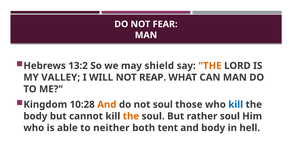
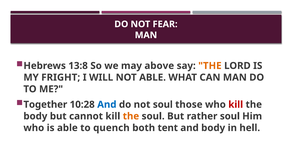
13:2: 13:2 -> 13:8
shield: shield -> above
VALLEY: VALLEY -> FRIGHT
NOT REAP: REAP -> ABLE
Kingdom: Kingdom -> Together
And at (107, 105) colour: orange -> blue
kill at (236, 105) colour: blue -> red
neither: neither -> quench
